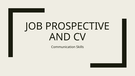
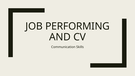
PROSPECTIVE: PROSPECTIVE -> PERFORMING
